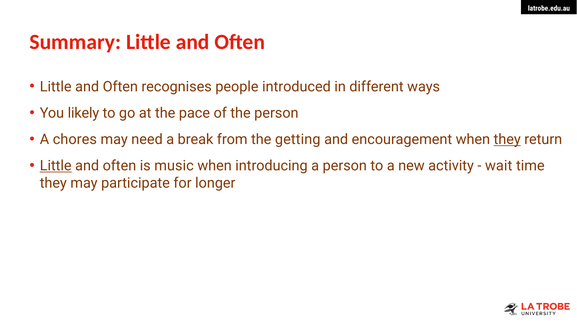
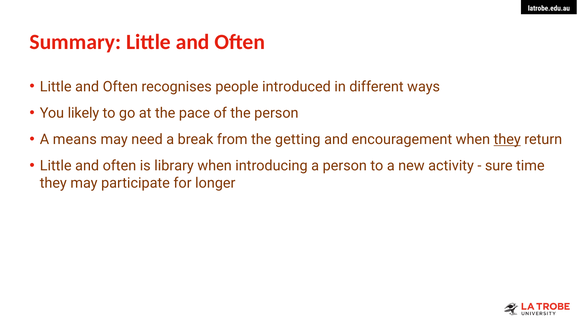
chores: chores -> means
Little at (56, 166) underline: present -> none
music: music -> library
wait: wait -> sure
